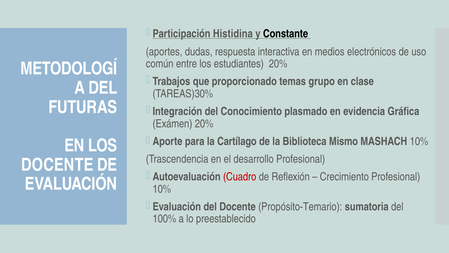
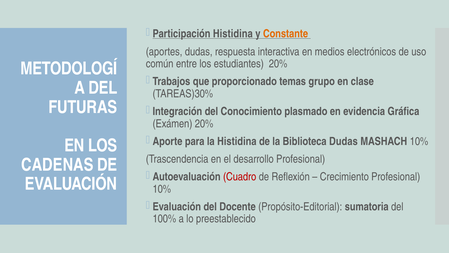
Constante colour: black -> orange
la Cartílago: Cartílago -> Histidina
Biblioteca Mismo: Mismo -> Dudas
DOCENTE at (57, 165): DOCENTE -> CADENAS
Propósito-Temario: Propósito-Temario -> Propósito-Editorial
